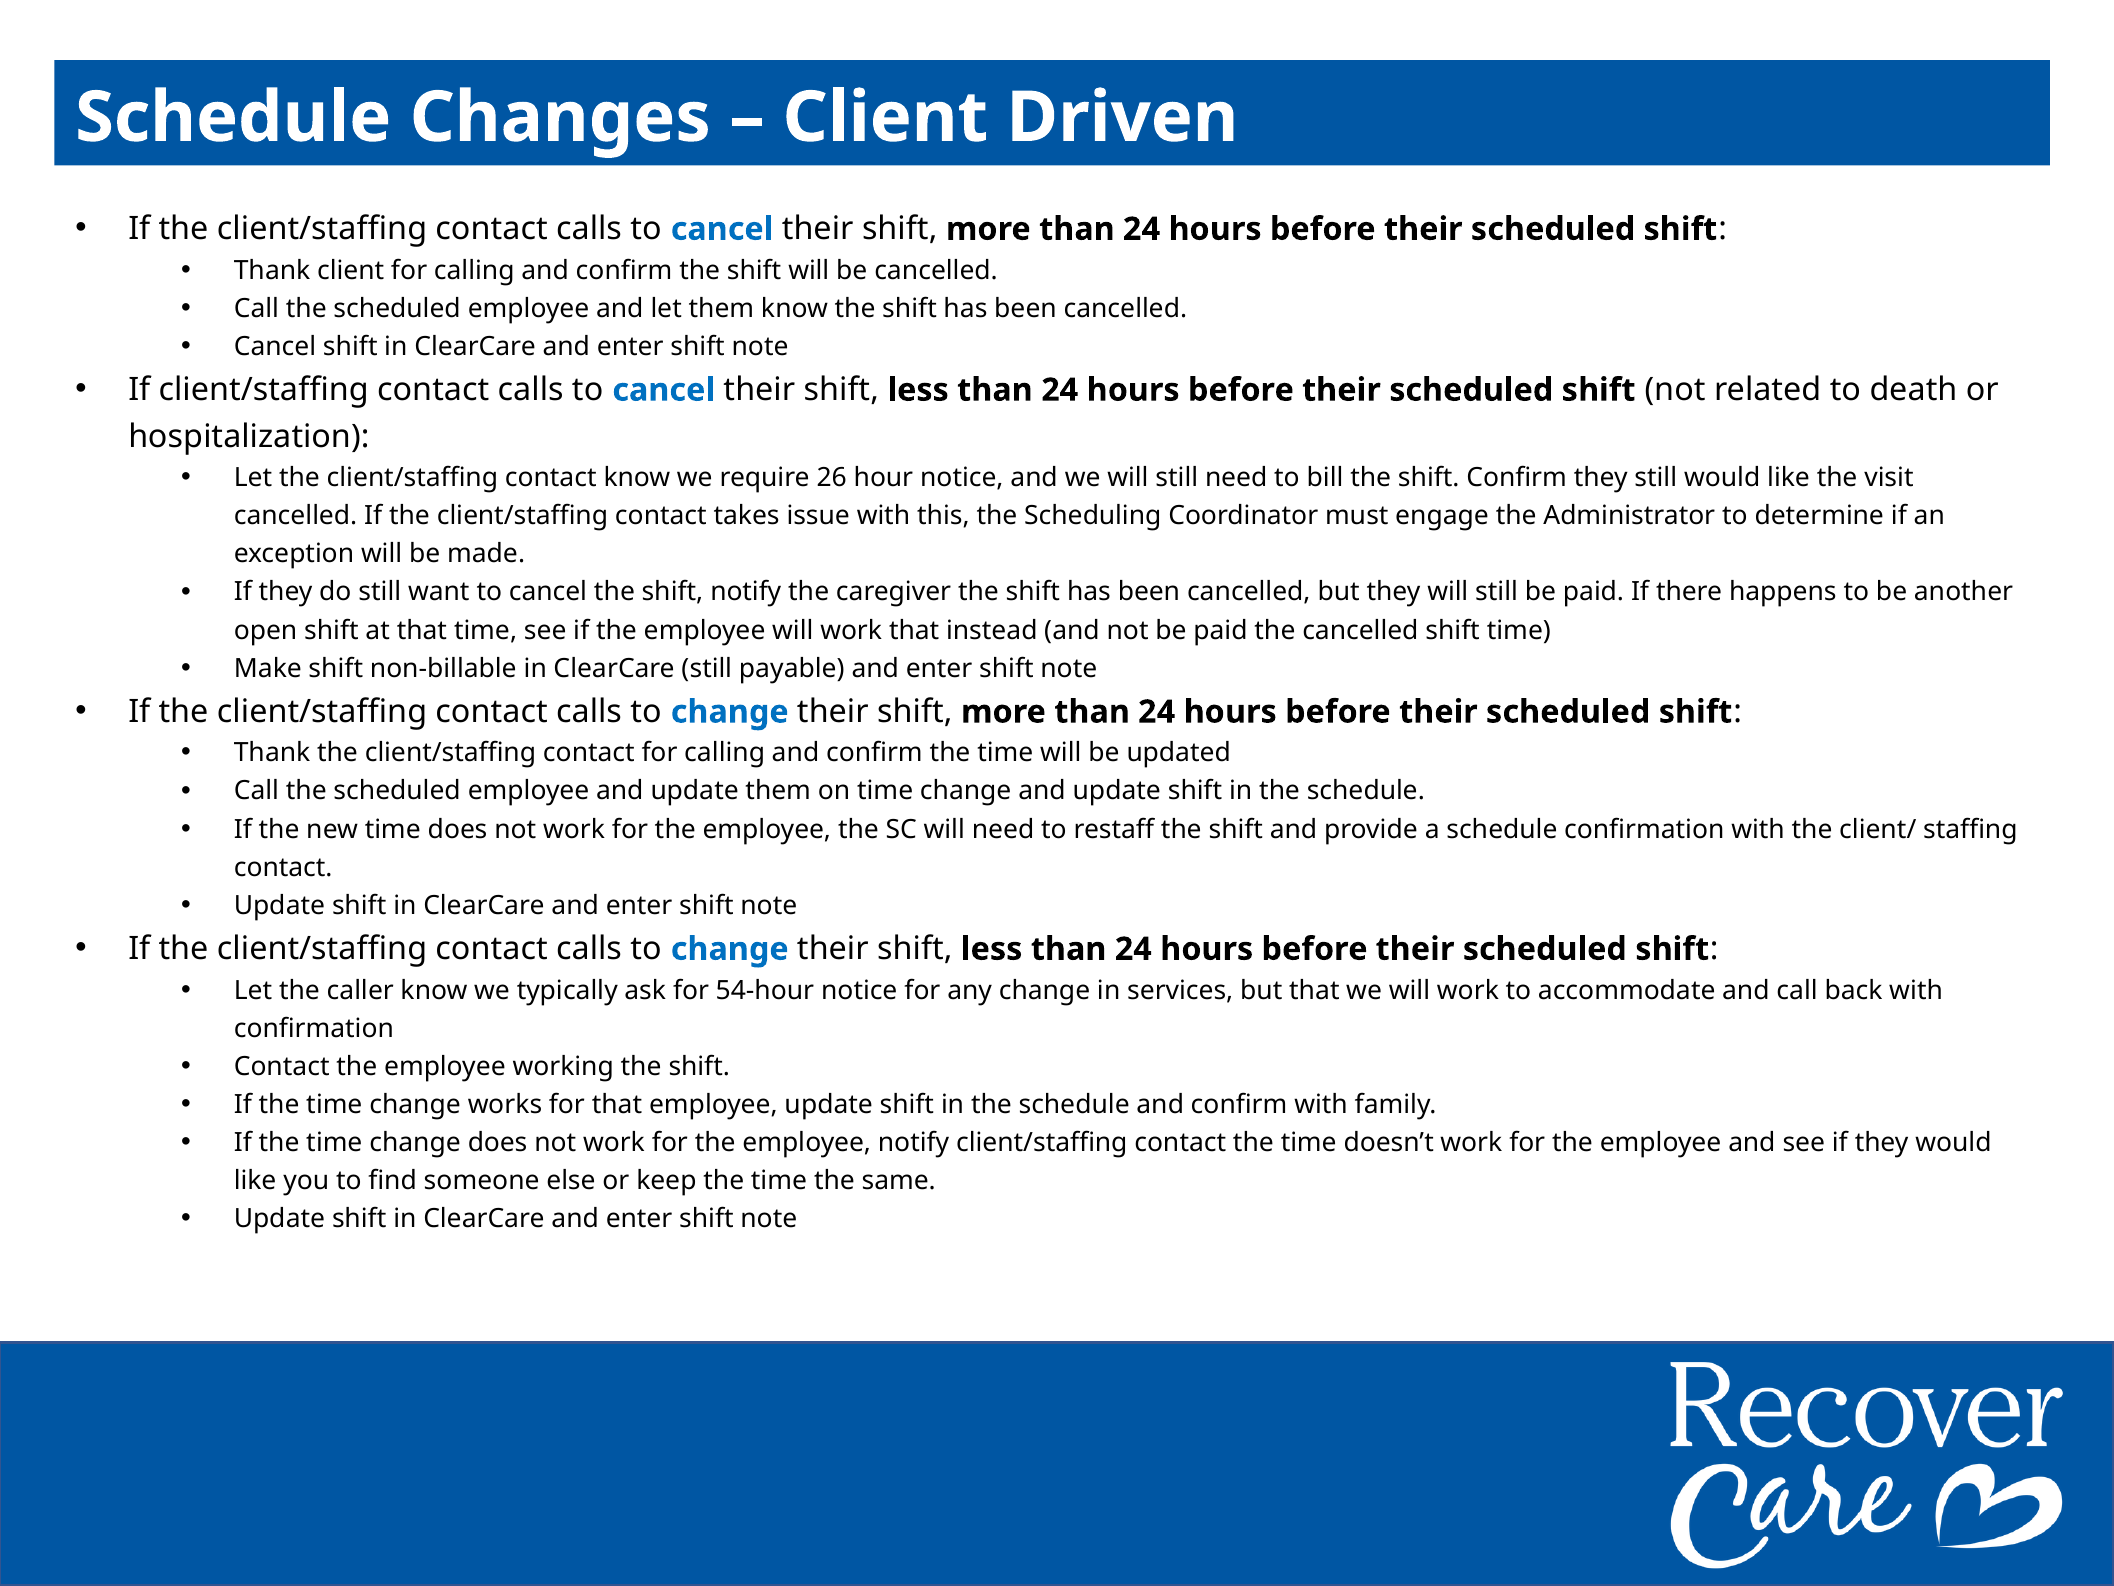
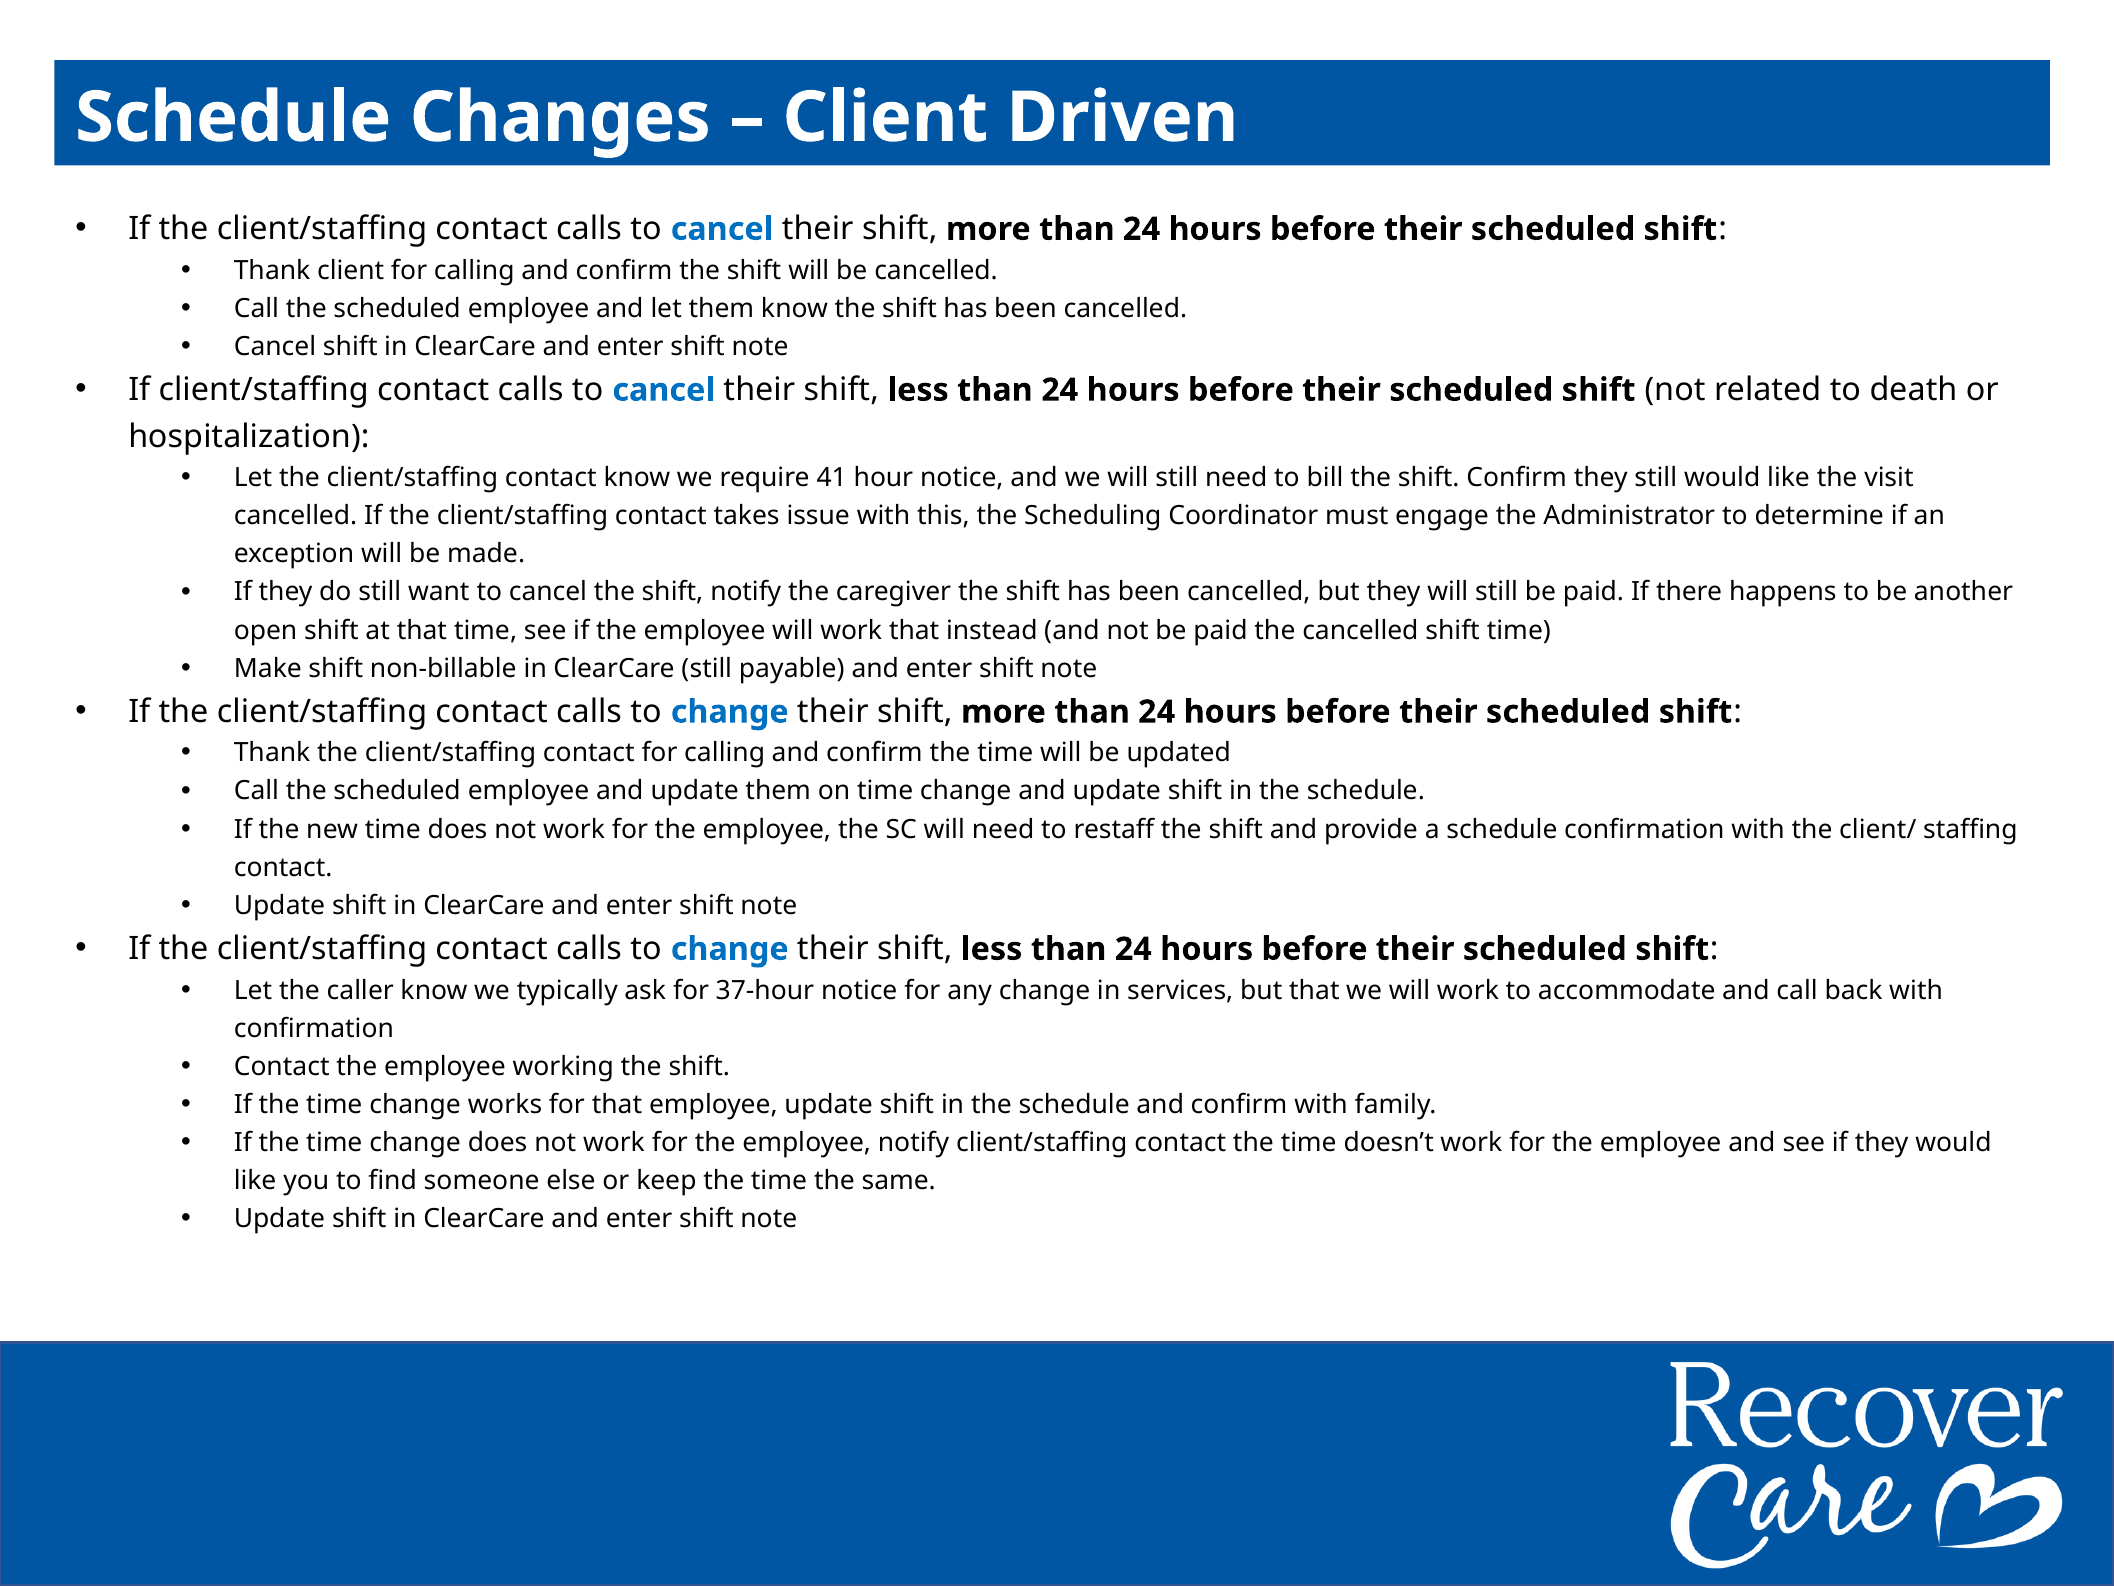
26: 26 -> 41
54-hour: 54-hour -> 37-hour
